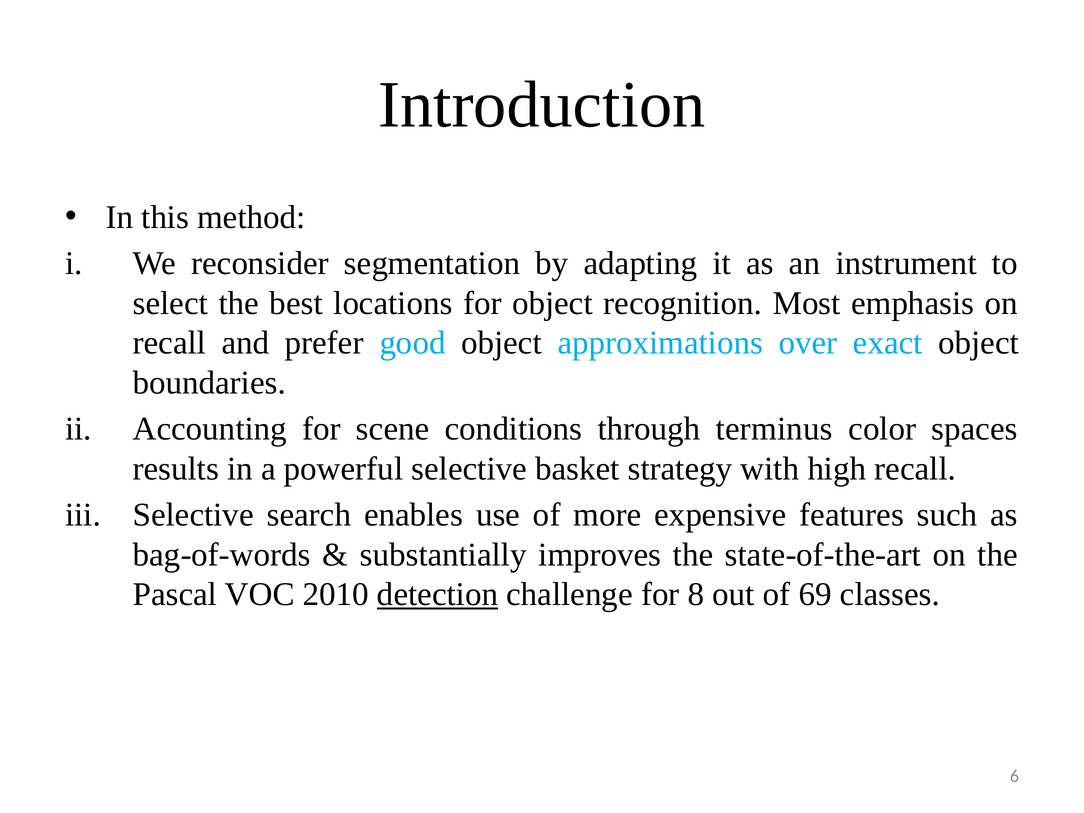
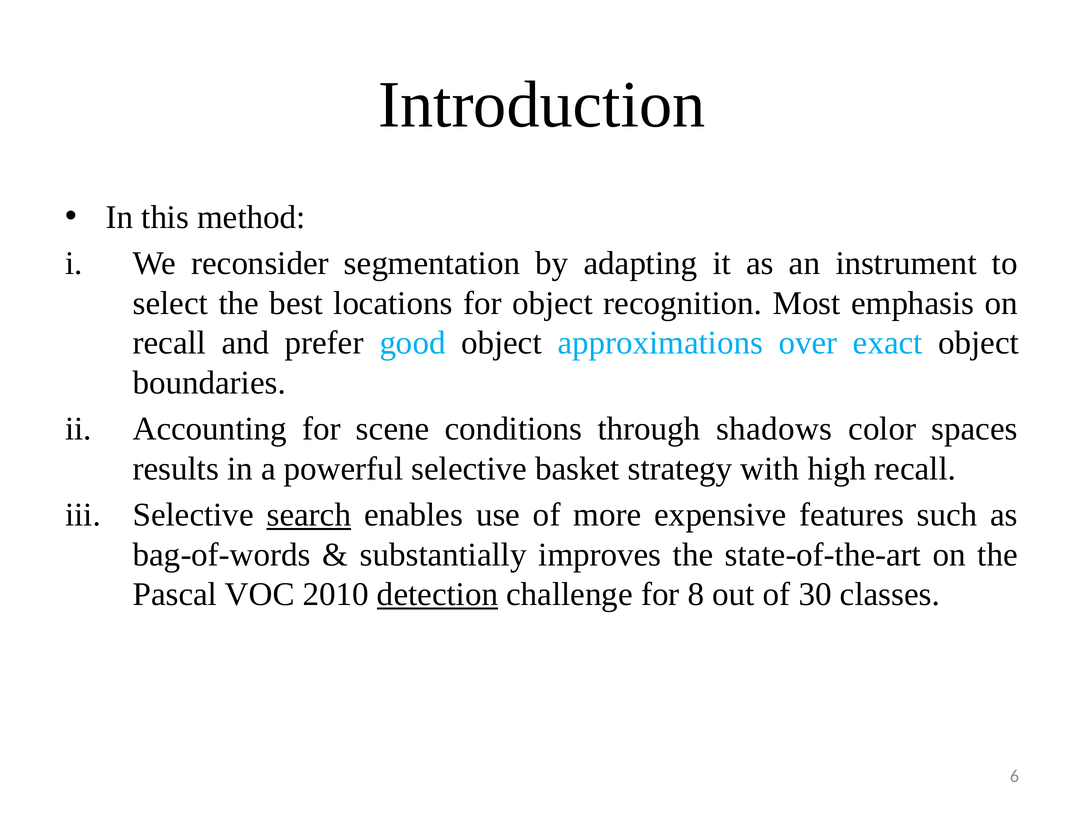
terminus: terminus -> shadows
search underline: none -> present
69: 69 -> 30
